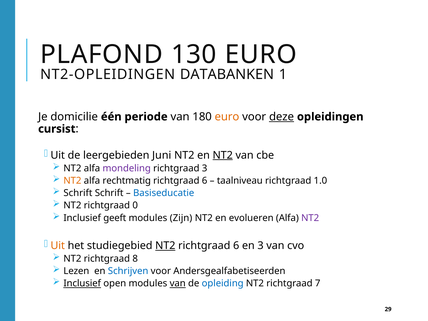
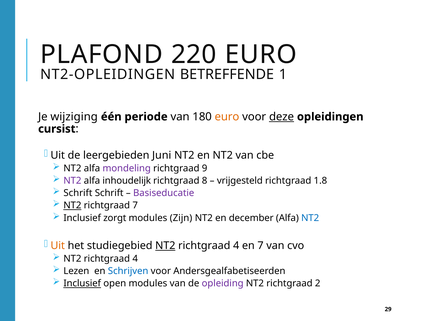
130: 130 -> 220
DATABANKEN: DATABANKEN -> BETREFFENDE
domicilie: domicilie -> wijziging
NT2 at (223, 155) underline: present -> none
richtgraad 3: 3 -> 9
NT2 at (72, 181) colour: orange -> purple
rechtmatig: rechtmatig -> inhoudelijk
6 at (205, 181): 6 -> 8
taalniveau: taalniveau -> vrijgesteld
1.0: 1.0 -> 1.8
Basiseducatie colour: blue -> purple
NT2 at (72, 205) underline: none -> present
richtgraad 0: 0 -> 7
geeft: geeft -> zorgt
evolueren: evolueren -> december
NT2 at (310, 218) colour: purple -> blue
6 at (236, 246): 6 -> 4
en 3: 3 -> 7
8 at (135, 259): 8 -> 4
van at (178, 283) underline: present -> none
opleiding colour: blue -> purple
7: 7 -> 2
